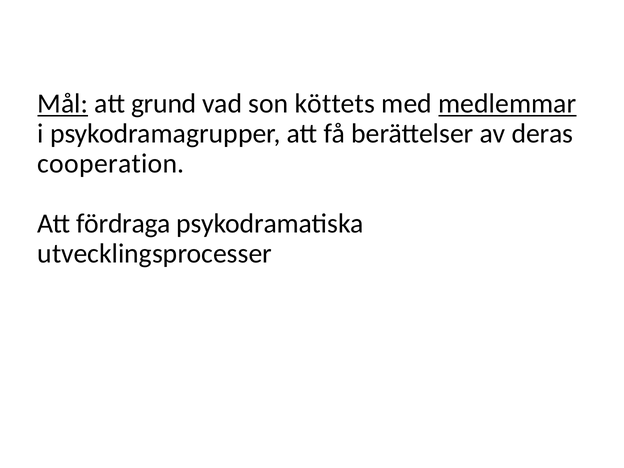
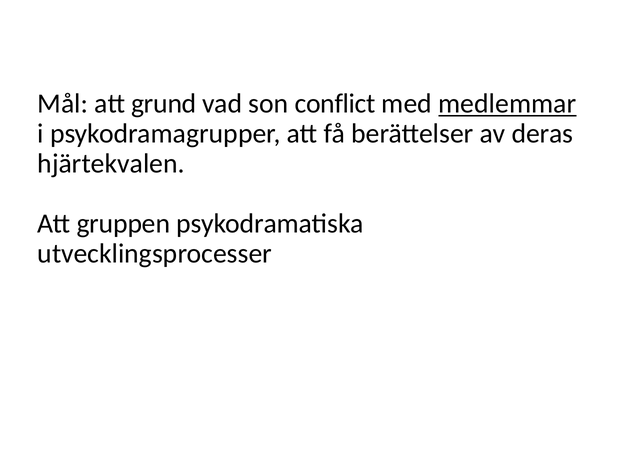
Mål underline: present -> none
köttets: köttets -> conflict
cooperation: cooperation -> hjärtekvalen
fördraga: fördraga -> gruppen
